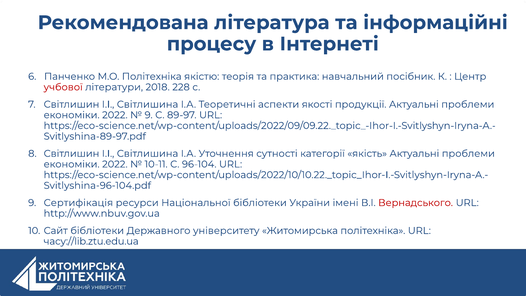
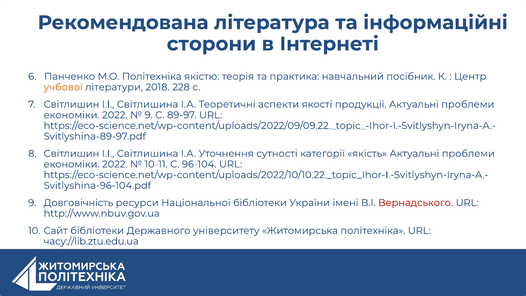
процесу: процесу -> сторони
учбової colour: red -> orange
Сертифікація: Сертифікація -> Довговічність
